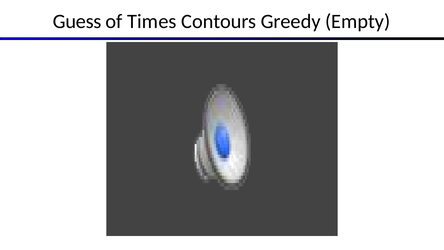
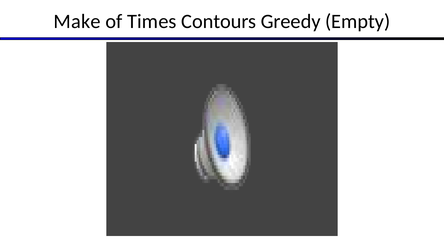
Guess: Guess -> Make
